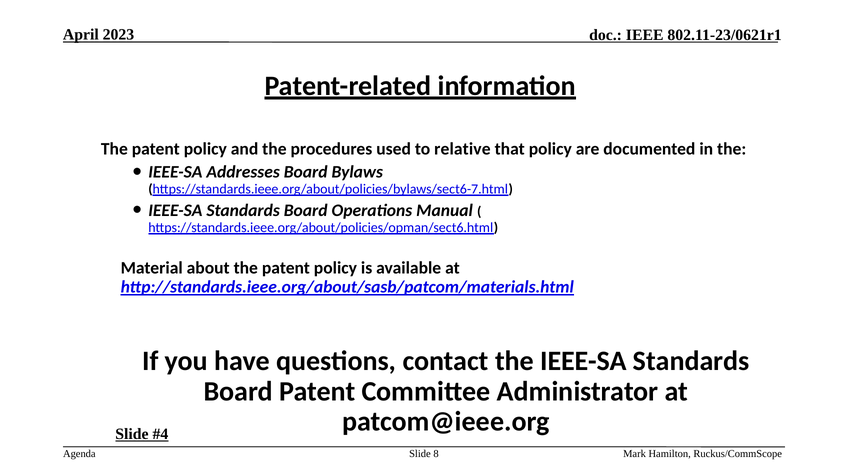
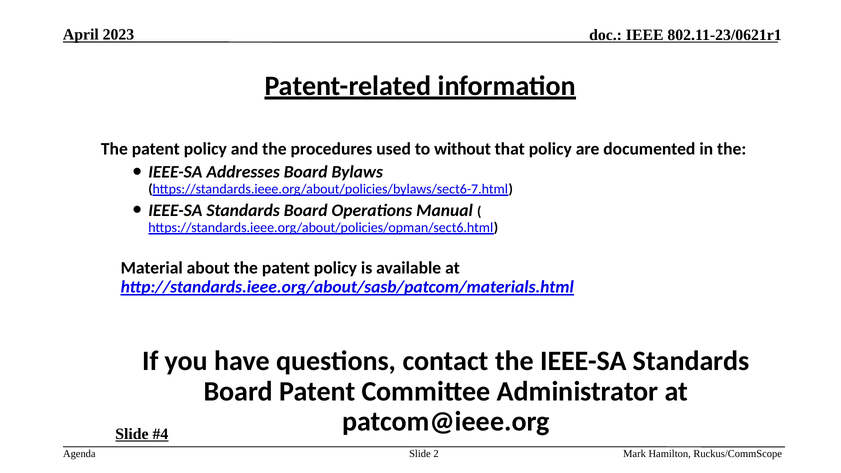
relative: relative -> without
8: 8 -> 2
